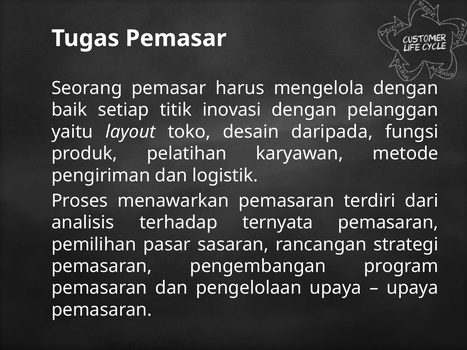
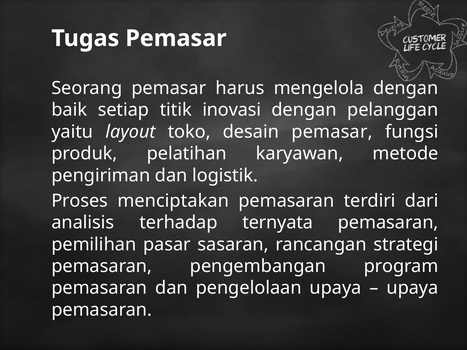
desain daripada: daripada -> pemasar
menawarkan: menawarkan -> menciptakan
